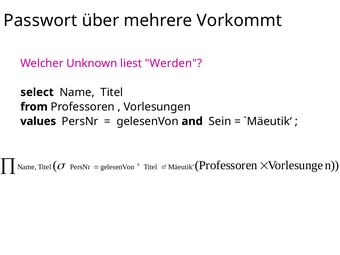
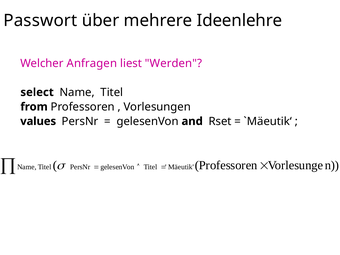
Vorkommt: Vorkommt -> Ideenlehre
Unknown: Unknown -> Anfragen
Sein: Sein -> Rset
